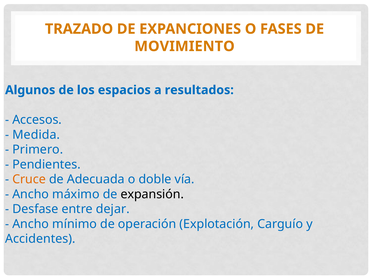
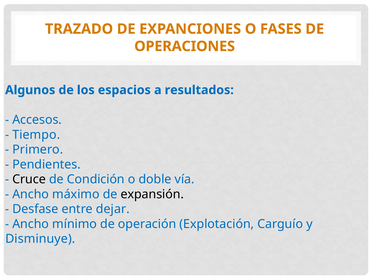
MOVIMIENTO: MOVIMIENTO -> OPERACIONES
Medida: Medida -> Tiempo
Cruce colour: orange -> black
Adecuada: Adecuada -> Condición
Accidentes: Accidentes -> Disminuye
